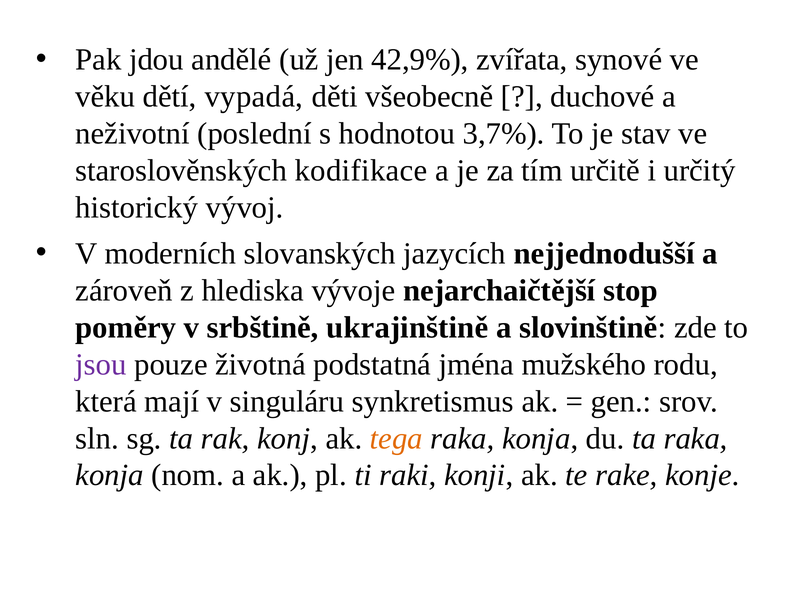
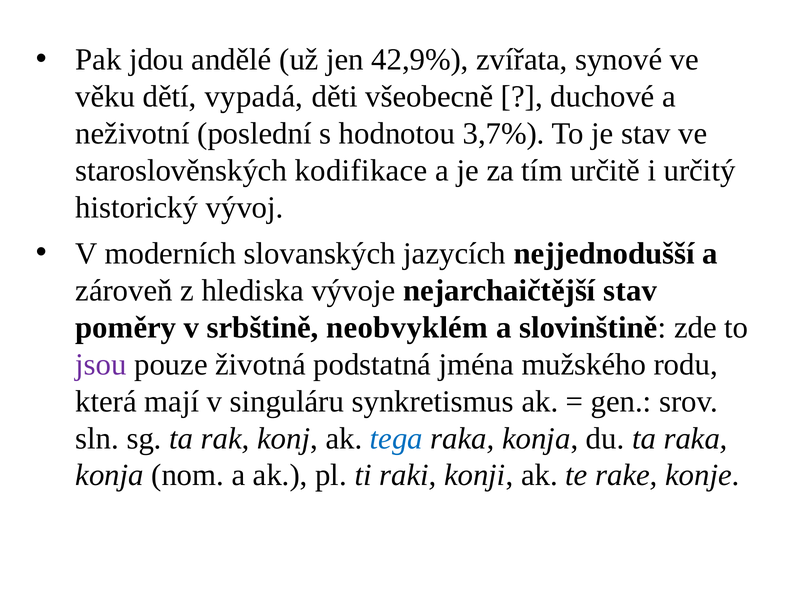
nejarchaičtější stop: stop -> stav
ukrajinštině: ukrajinštině -> neobvyklém
tega colour: orange -> blue
